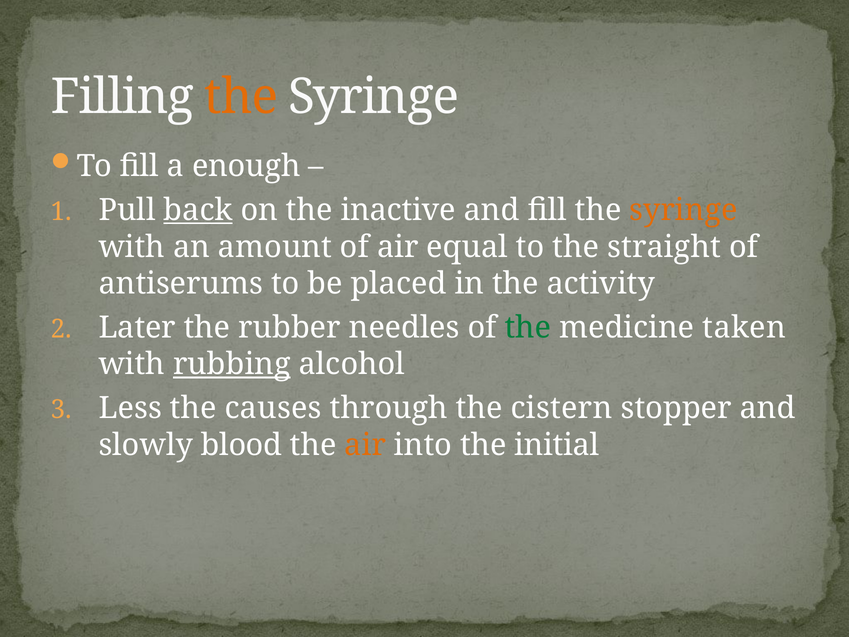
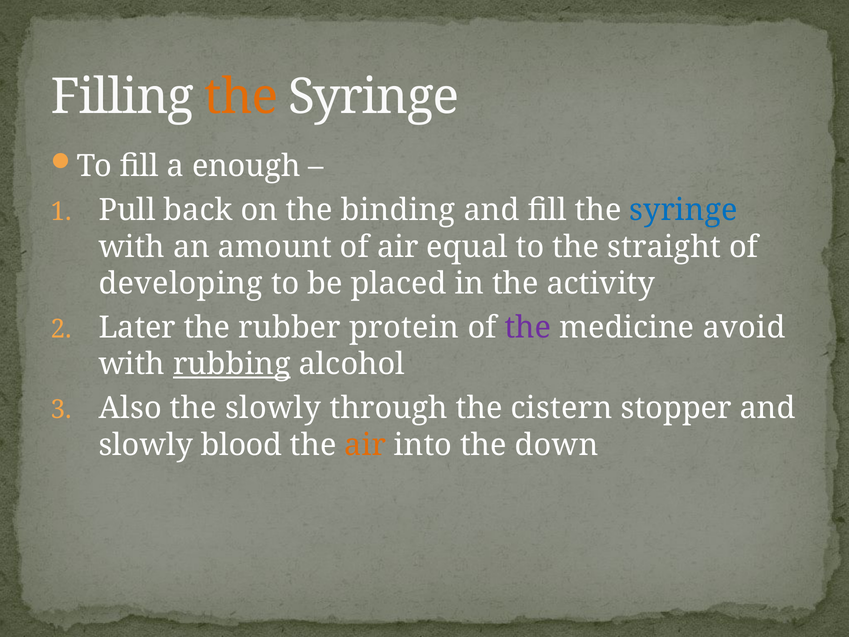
back underline: present -> none
inactive: inactive -> binding
syringe at (683, 210) colour: orange -> blue
antiserums: antiserums -> developing
needles: needles -> protein
the at (528, 327) colour: green -> purple
taken: taken -> avoid
Less: Less -> Also
the causes: causes -> slowly
initial: initial -> down
